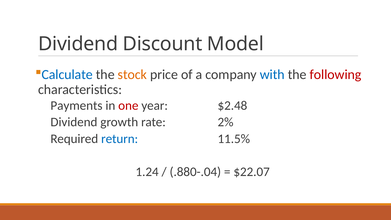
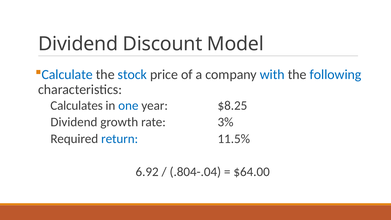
stock colour: orange -> blue
following colour: red -> blue
Payments: Payments -> Calculates
one colour: red -> blue
$2.48: $2.48 -> $8.25
2%: 2% -> 3%
1.24: 1.24 -> 6.92
.880-.04: .880-.04 -> .804-.04
$22.07: $22.07 -> $64.00
